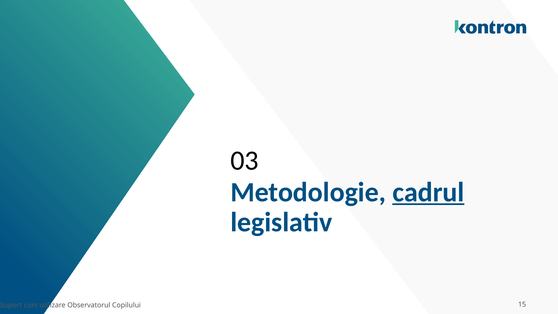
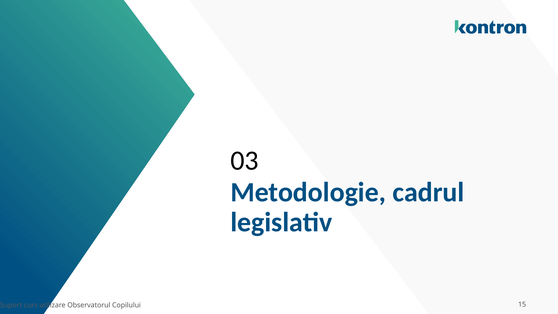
cadrul underline: present -> none
